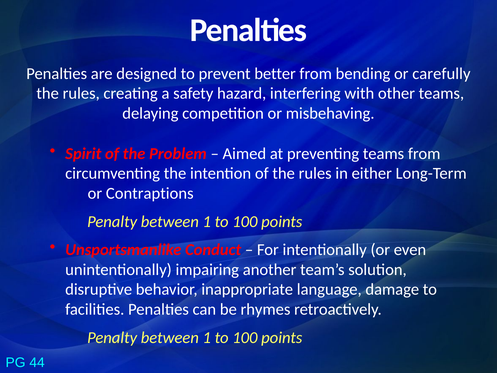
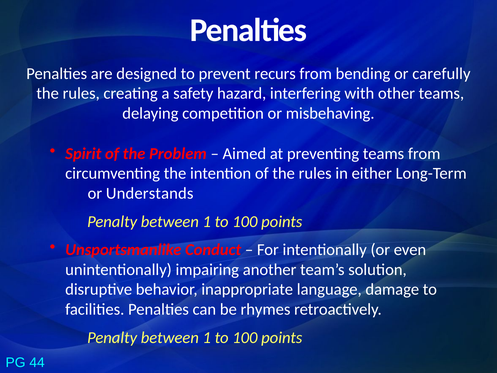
better: better -> recurs
Contraptions: Contraptions -> Understands
